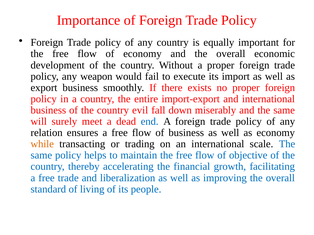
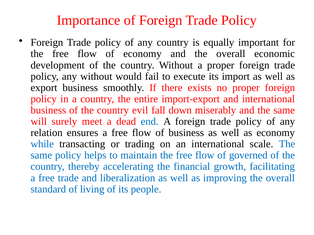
any weapon: weapon -> without
while colour: orange -> blue
objective: objective -> governed
